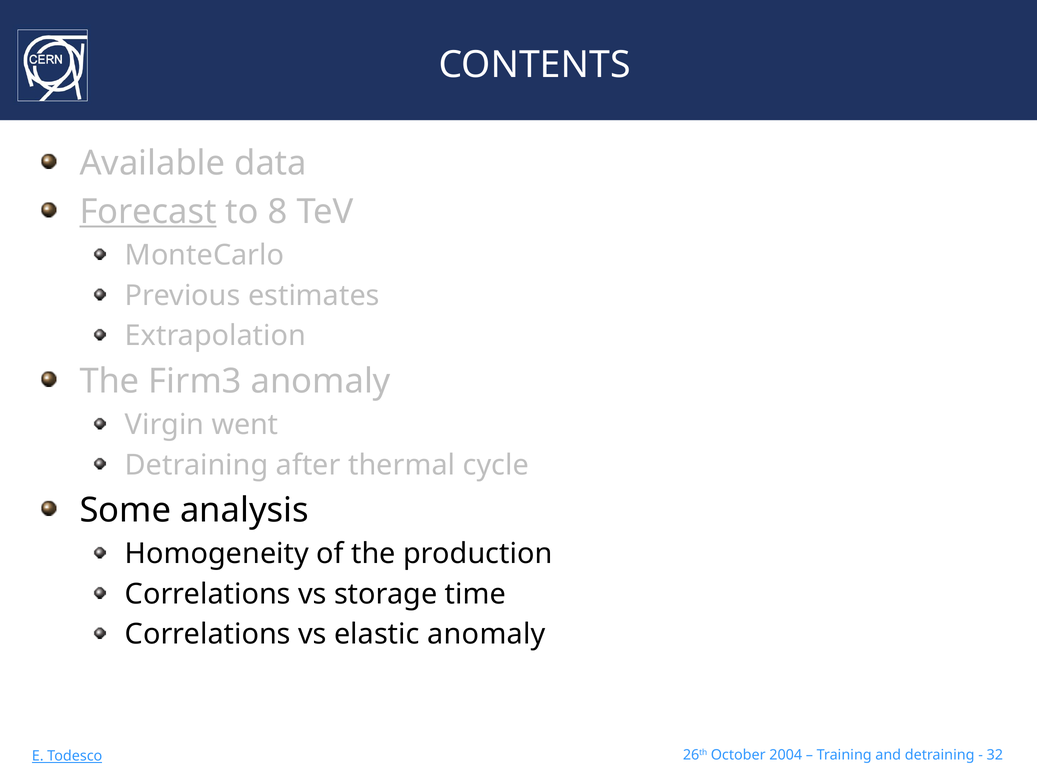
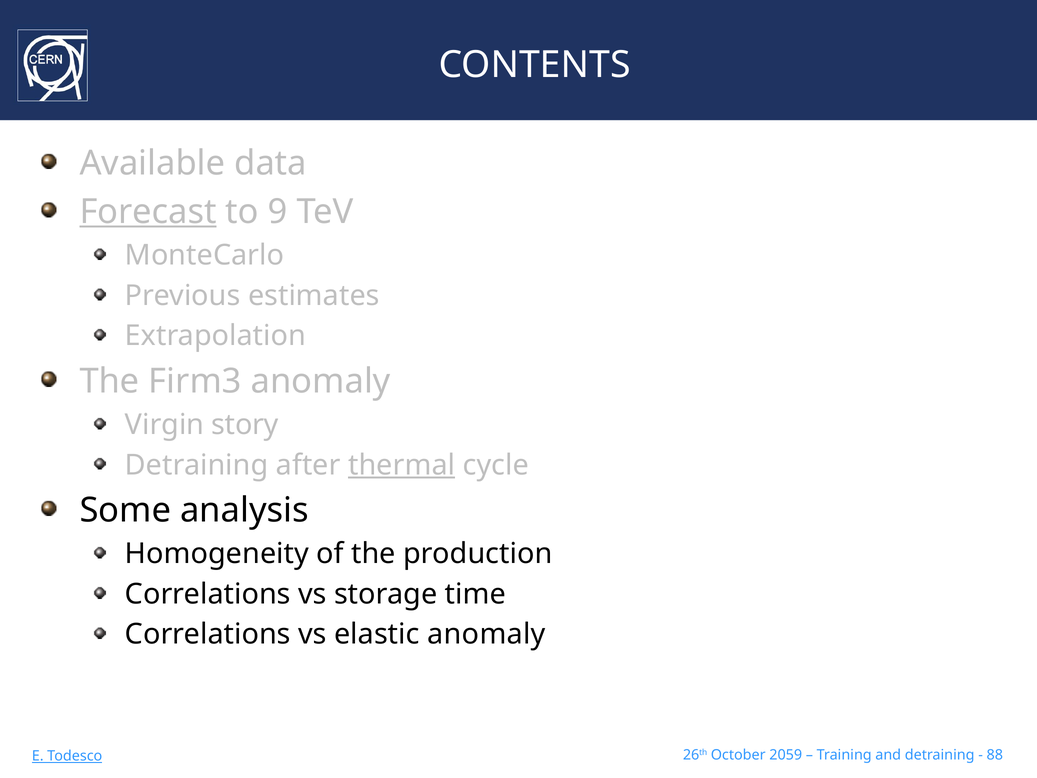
8: 8 -> 9
went: went -> story
thermal underline: none -> present
2004: 2004 -> 2059
32: 32 -> 88
